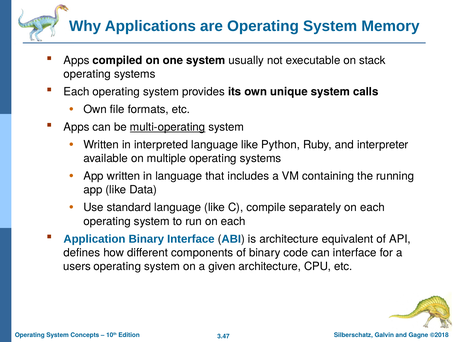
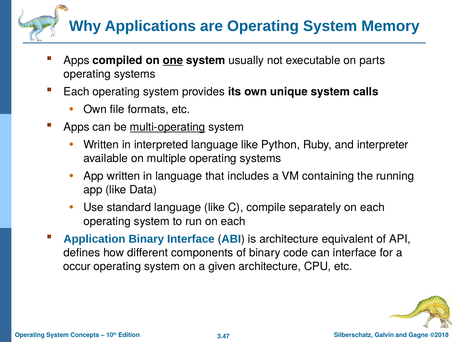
one underline: none -> present
stack: stack -> parts
users: users -> occur
